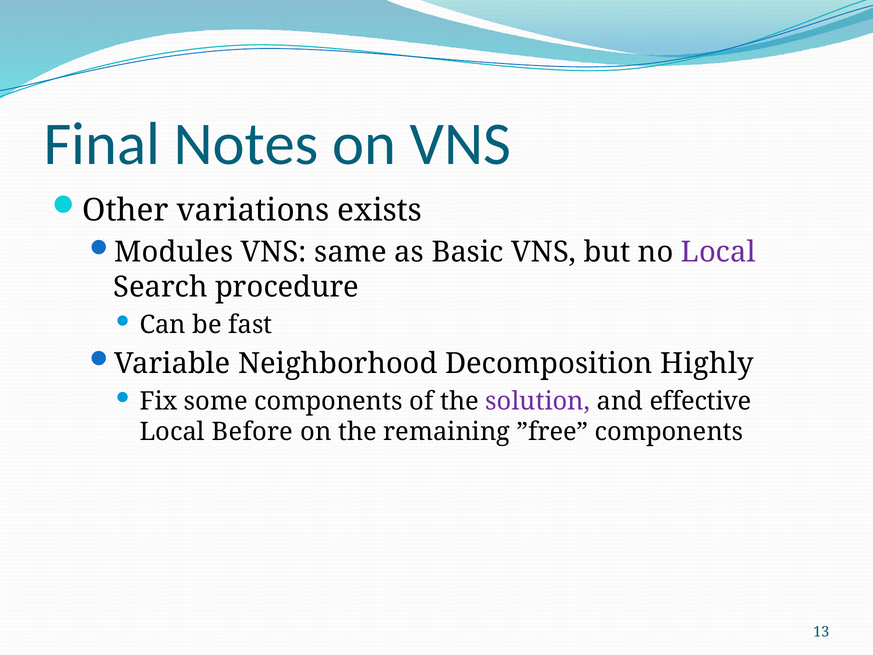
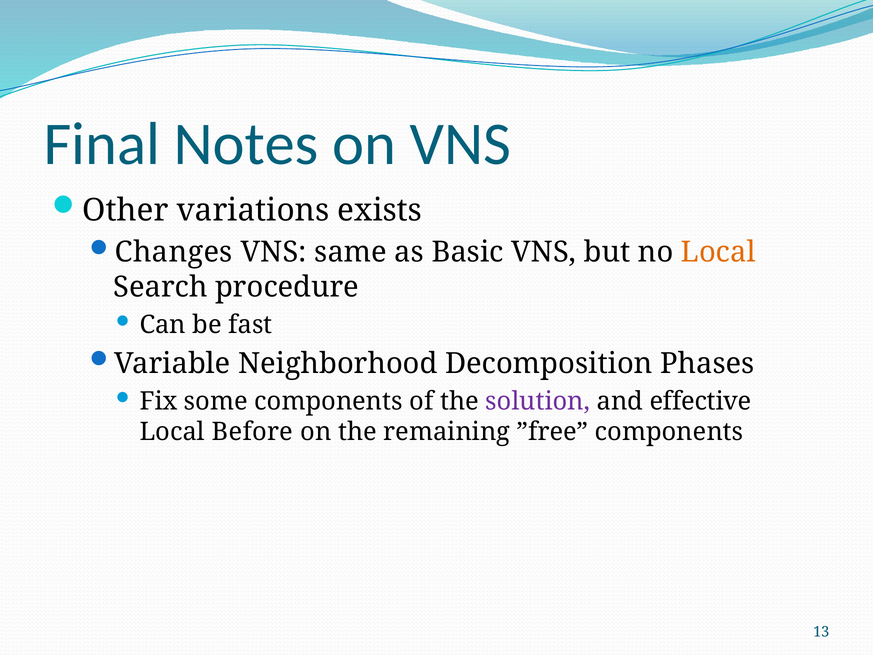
Modules: Modules -> Changes
Local at (718, 252) colour: purple -> orange
Highly: Highly -> Phases
